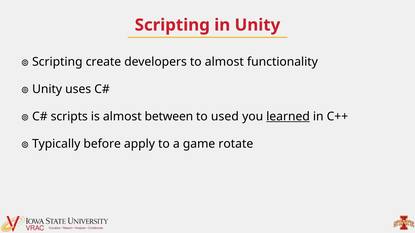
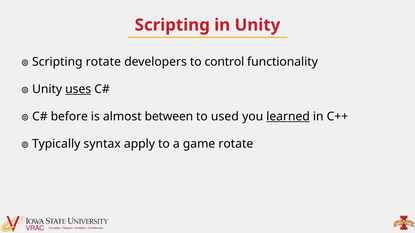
Scripting create: create -> rotate
to almost: almost -> control
uses underline: none -> present
scripts: scripts -> before
before: before -> syntax
